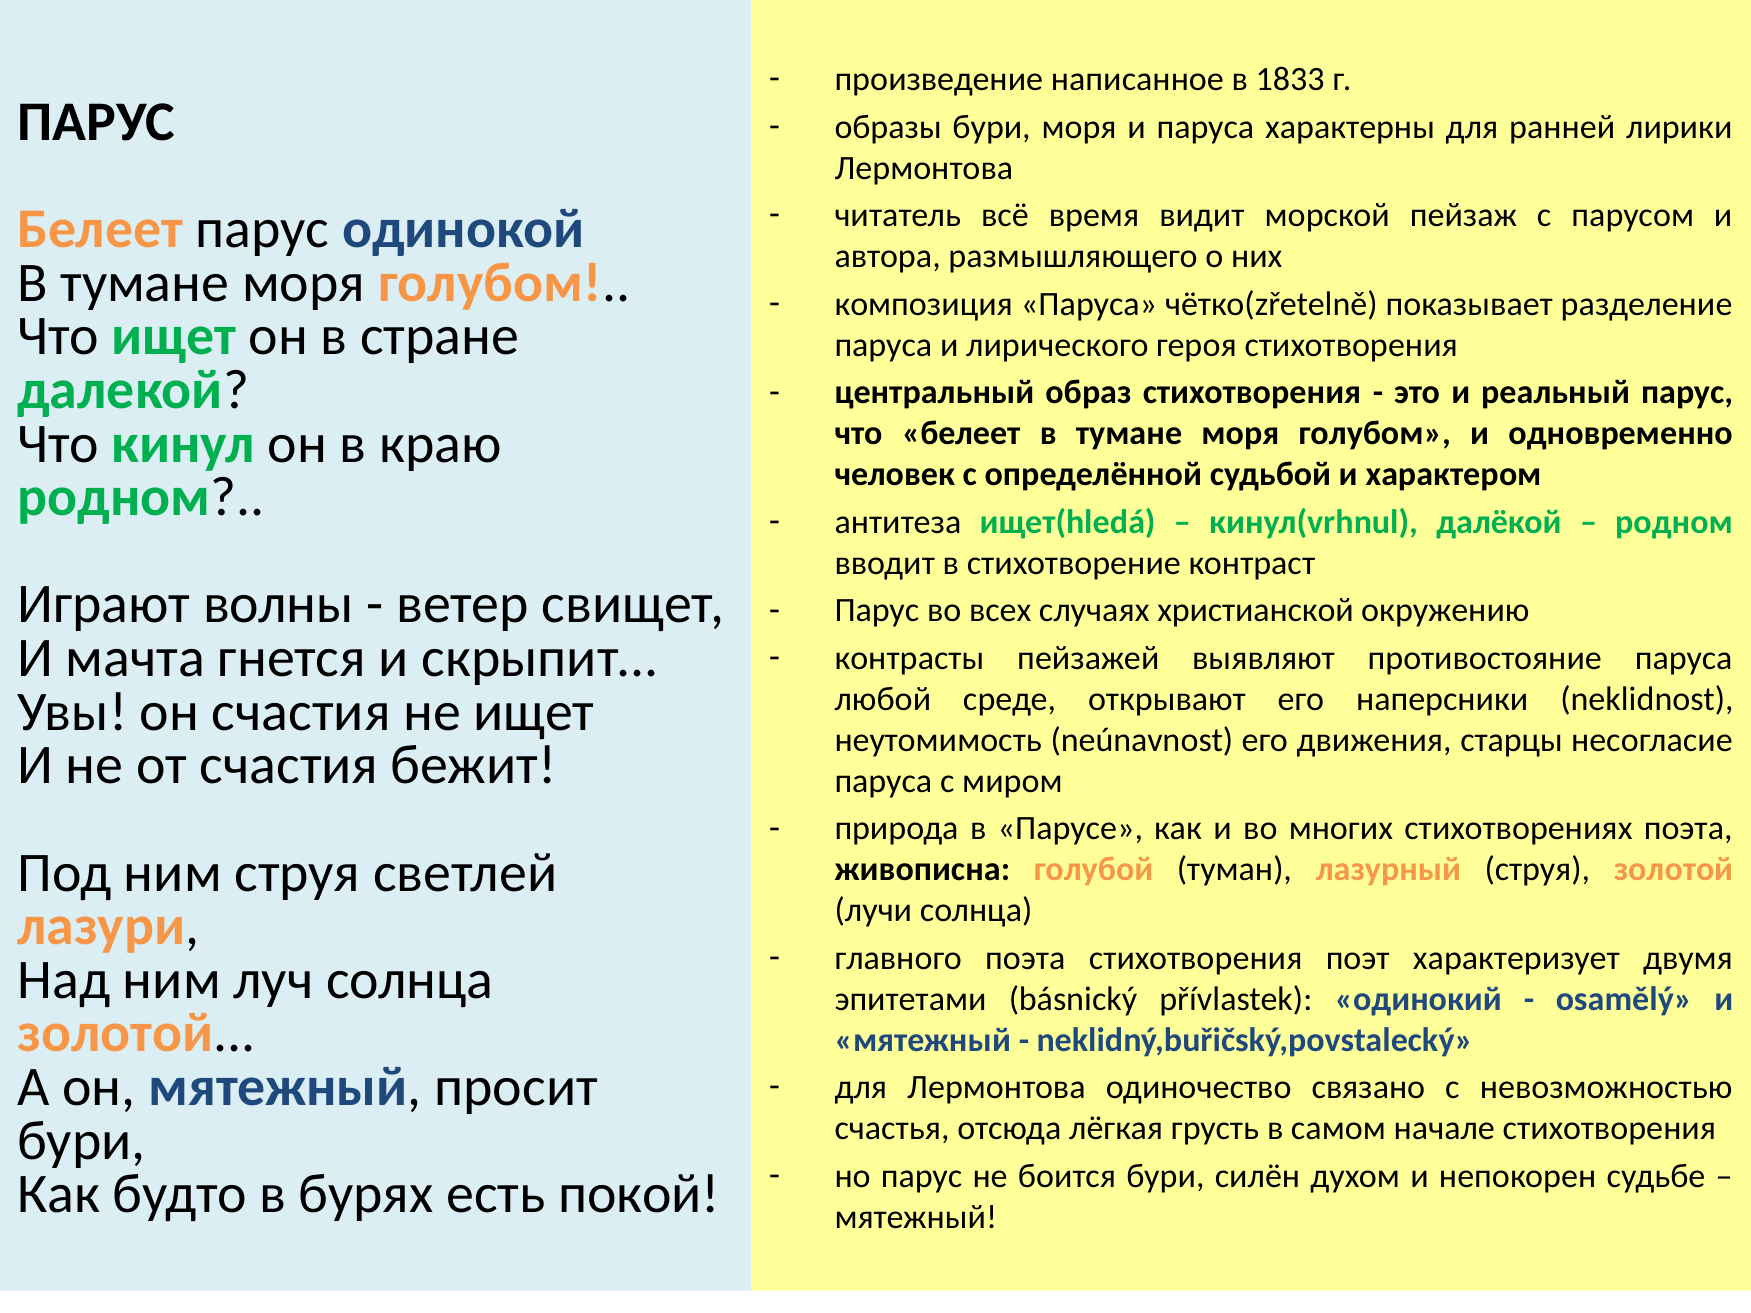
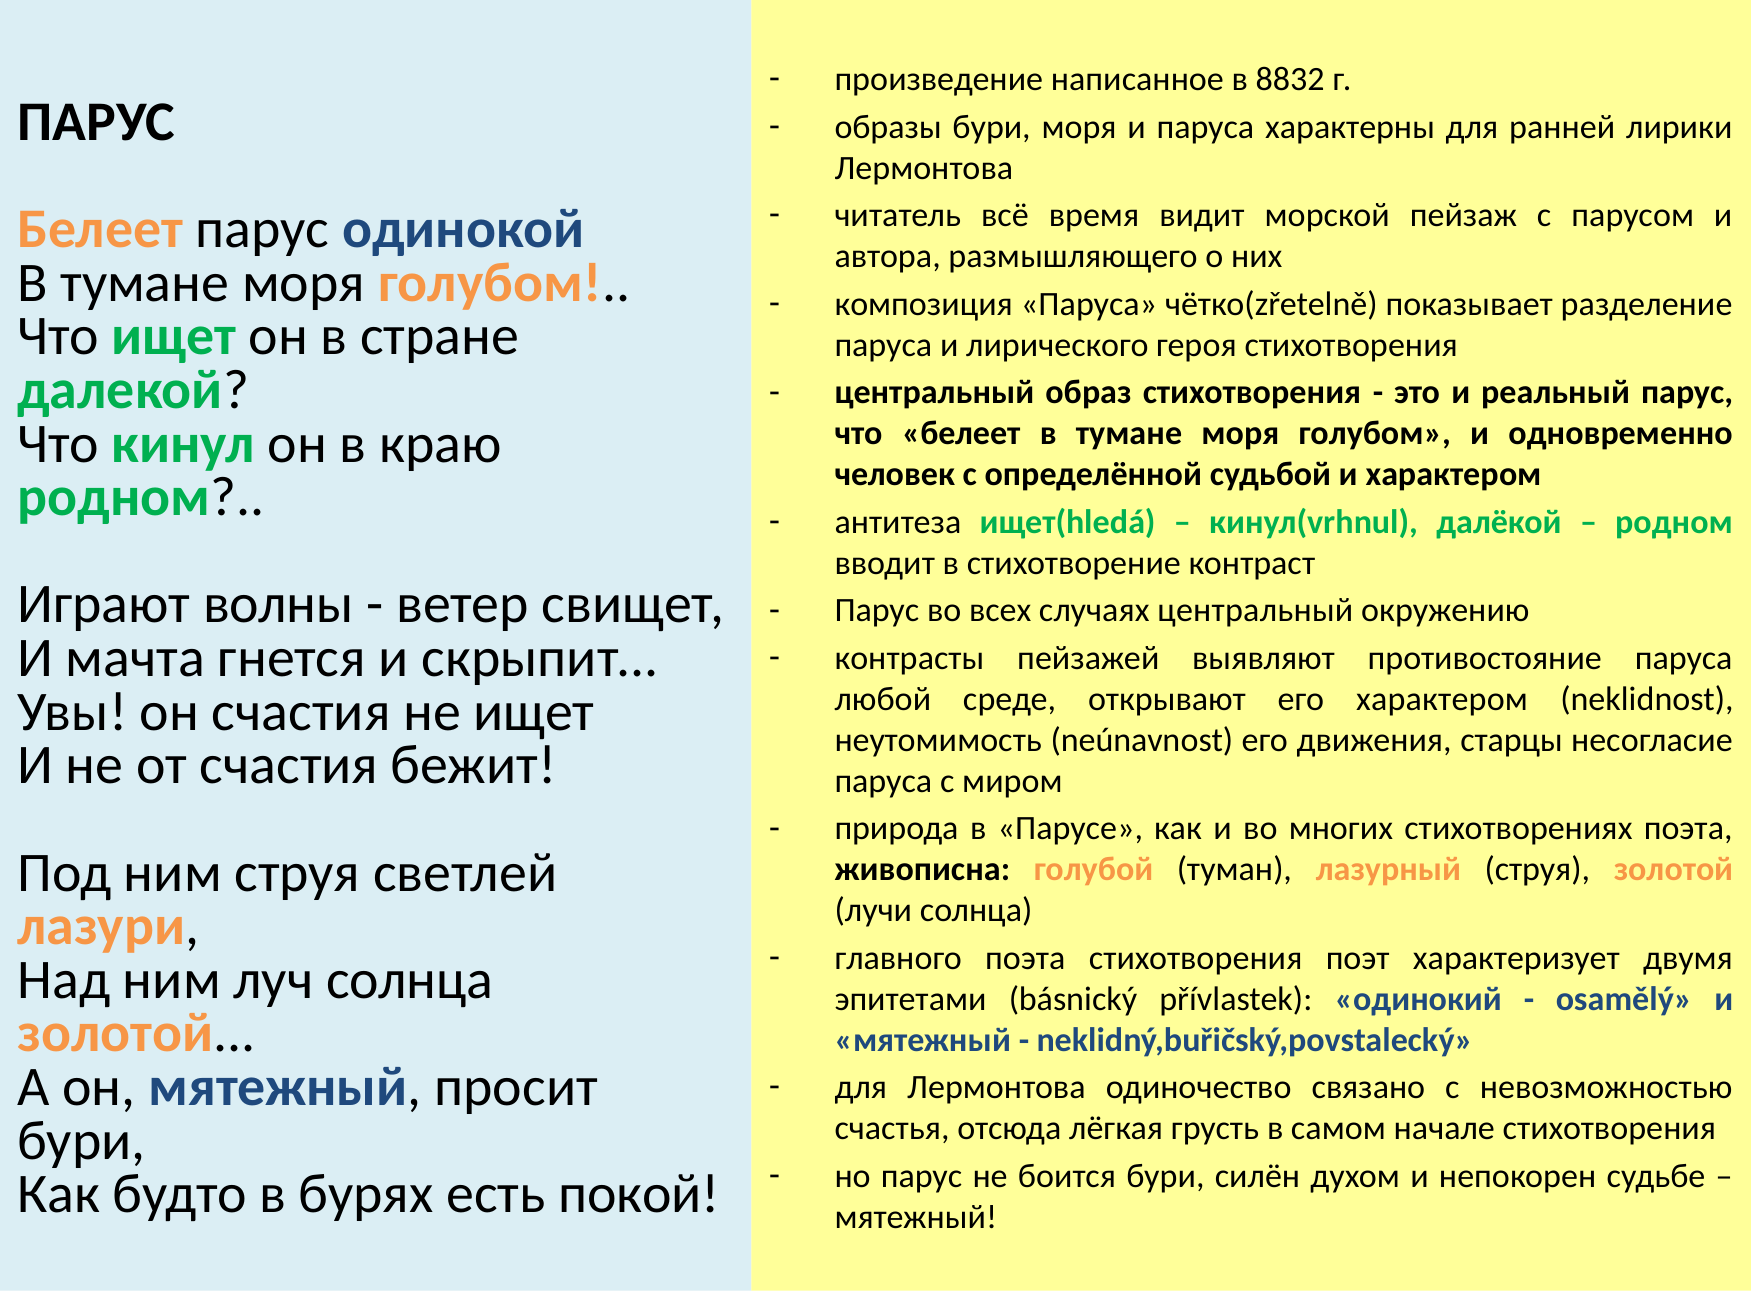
1833: 1833 -> 8832
случаях христианской: христианской -> центральный
его наперсники: наперсники -> характером
